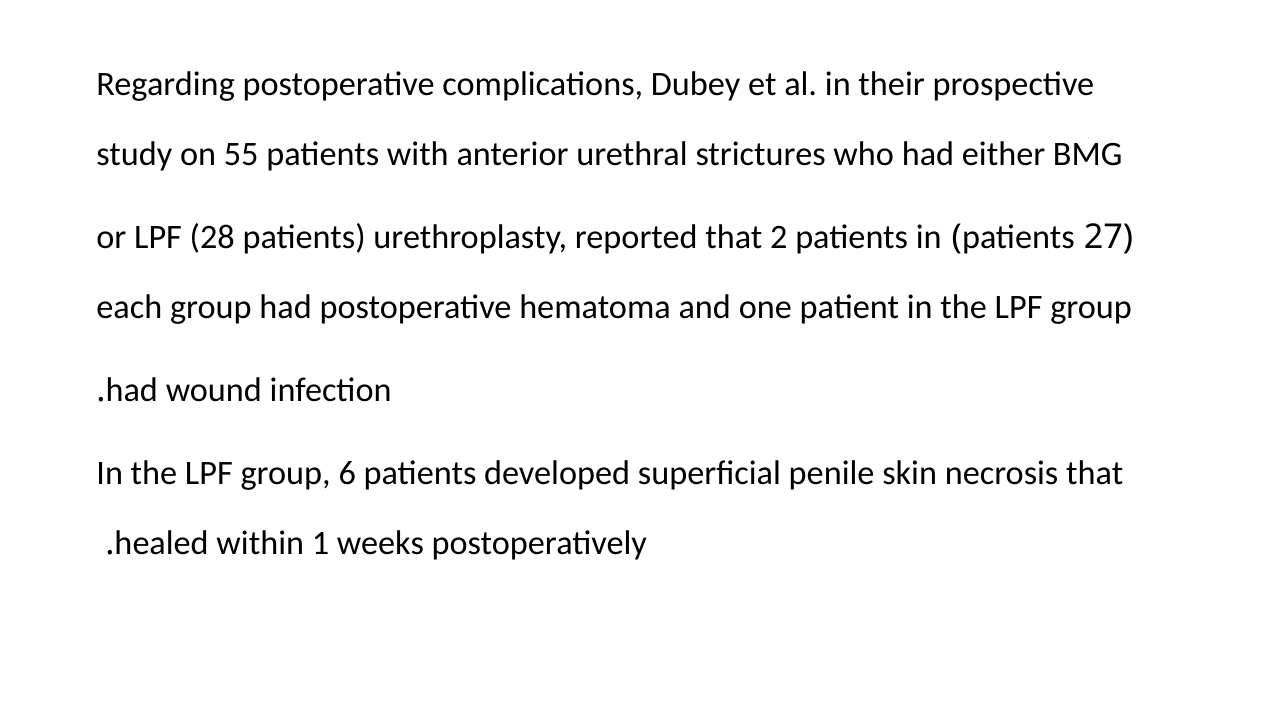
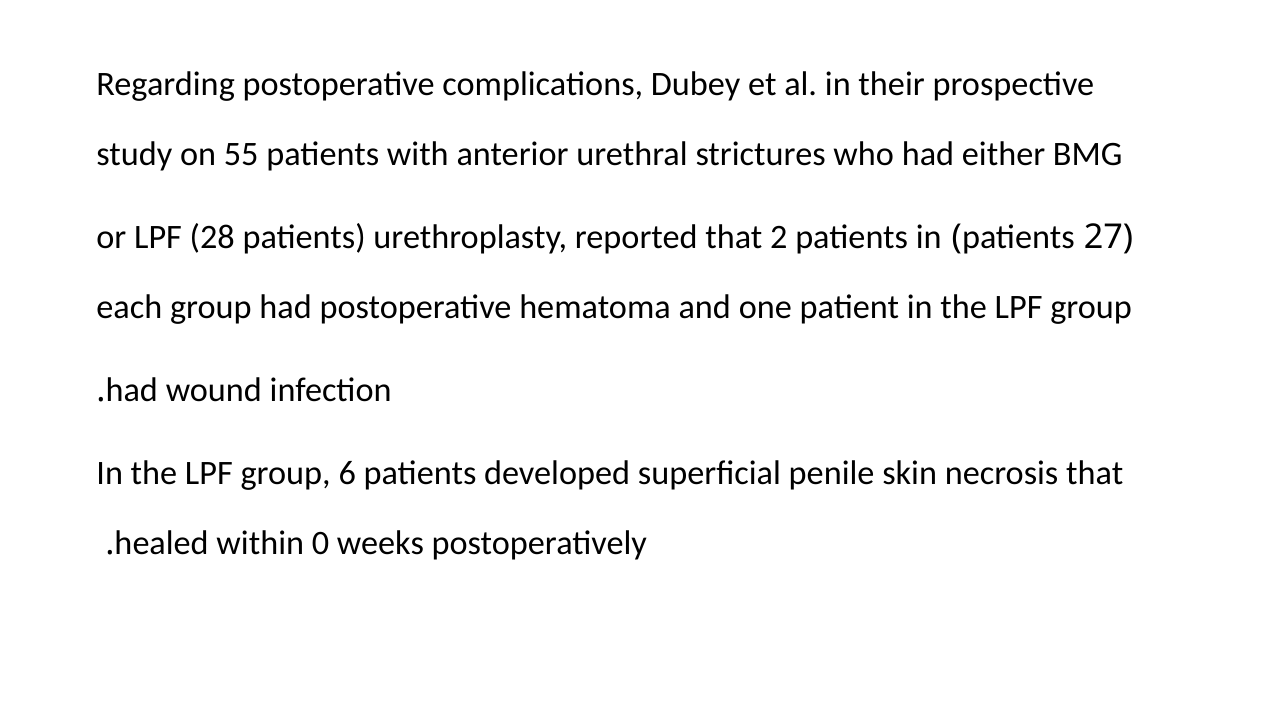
1: 1 -> 0
